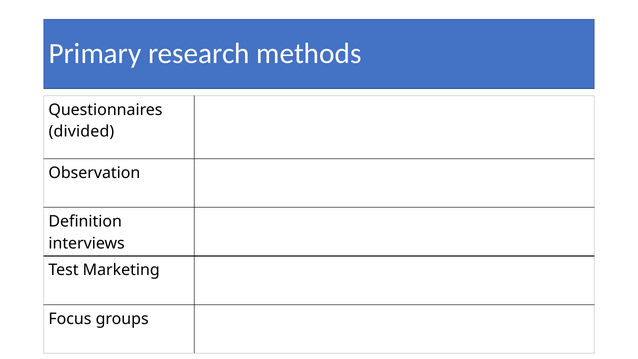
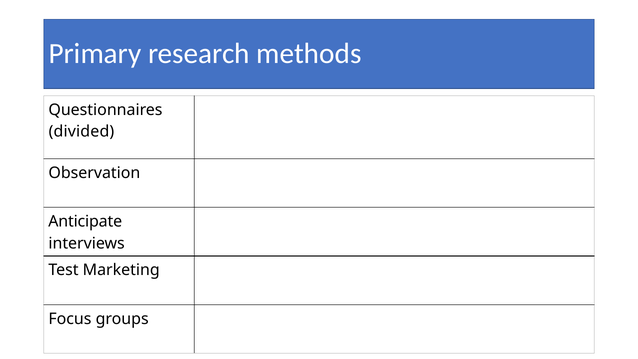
Definition: Definition -> Anticipate
